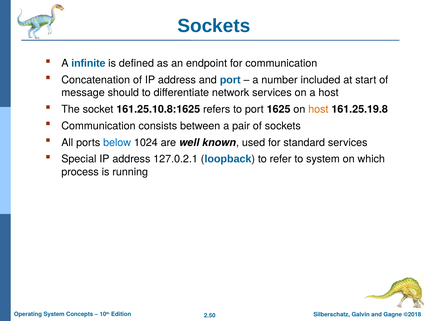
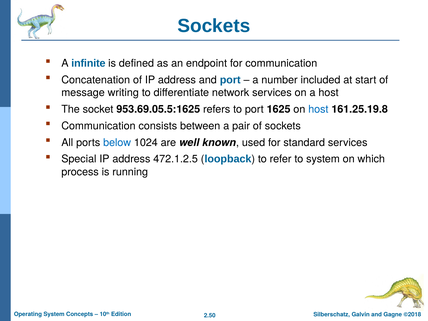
should: should -> writing
161.25.10.8:1625: 161.25.10.8:1625 -> 953.69.05.5:1625
host at (318, 109) colour: orange -> blue
127.0.2.1: 127.0.2.1 -> 472.1.2.5
